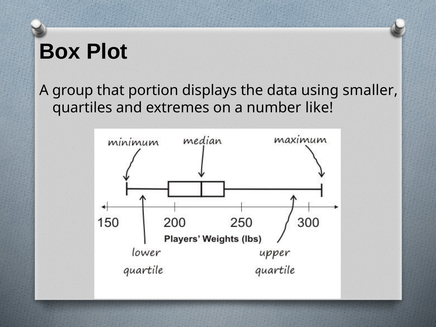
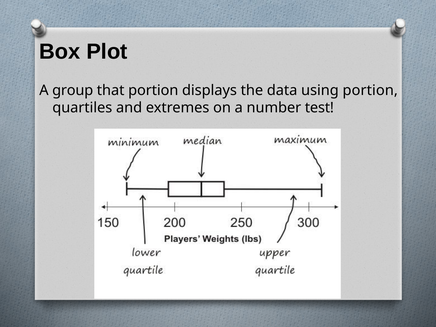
using smaller: smaller -> portion
like: like -> test
